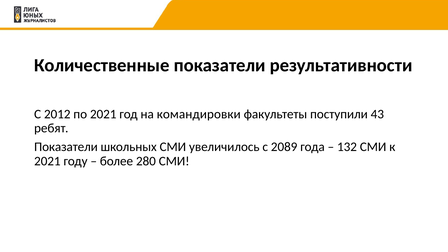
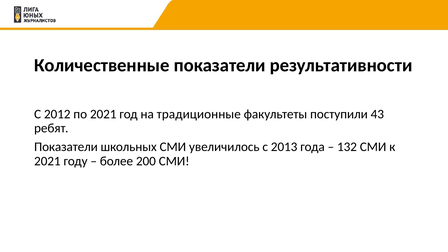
командировки: командировки -> традиционные
2089: 2089 -> 2013
280: 280 -> 200
